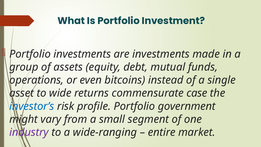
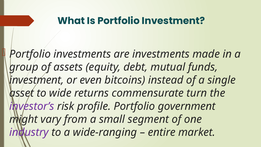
operations at (37, 80): operations -> investment
case: case -> turn
investor’s colour: blue -> purple
